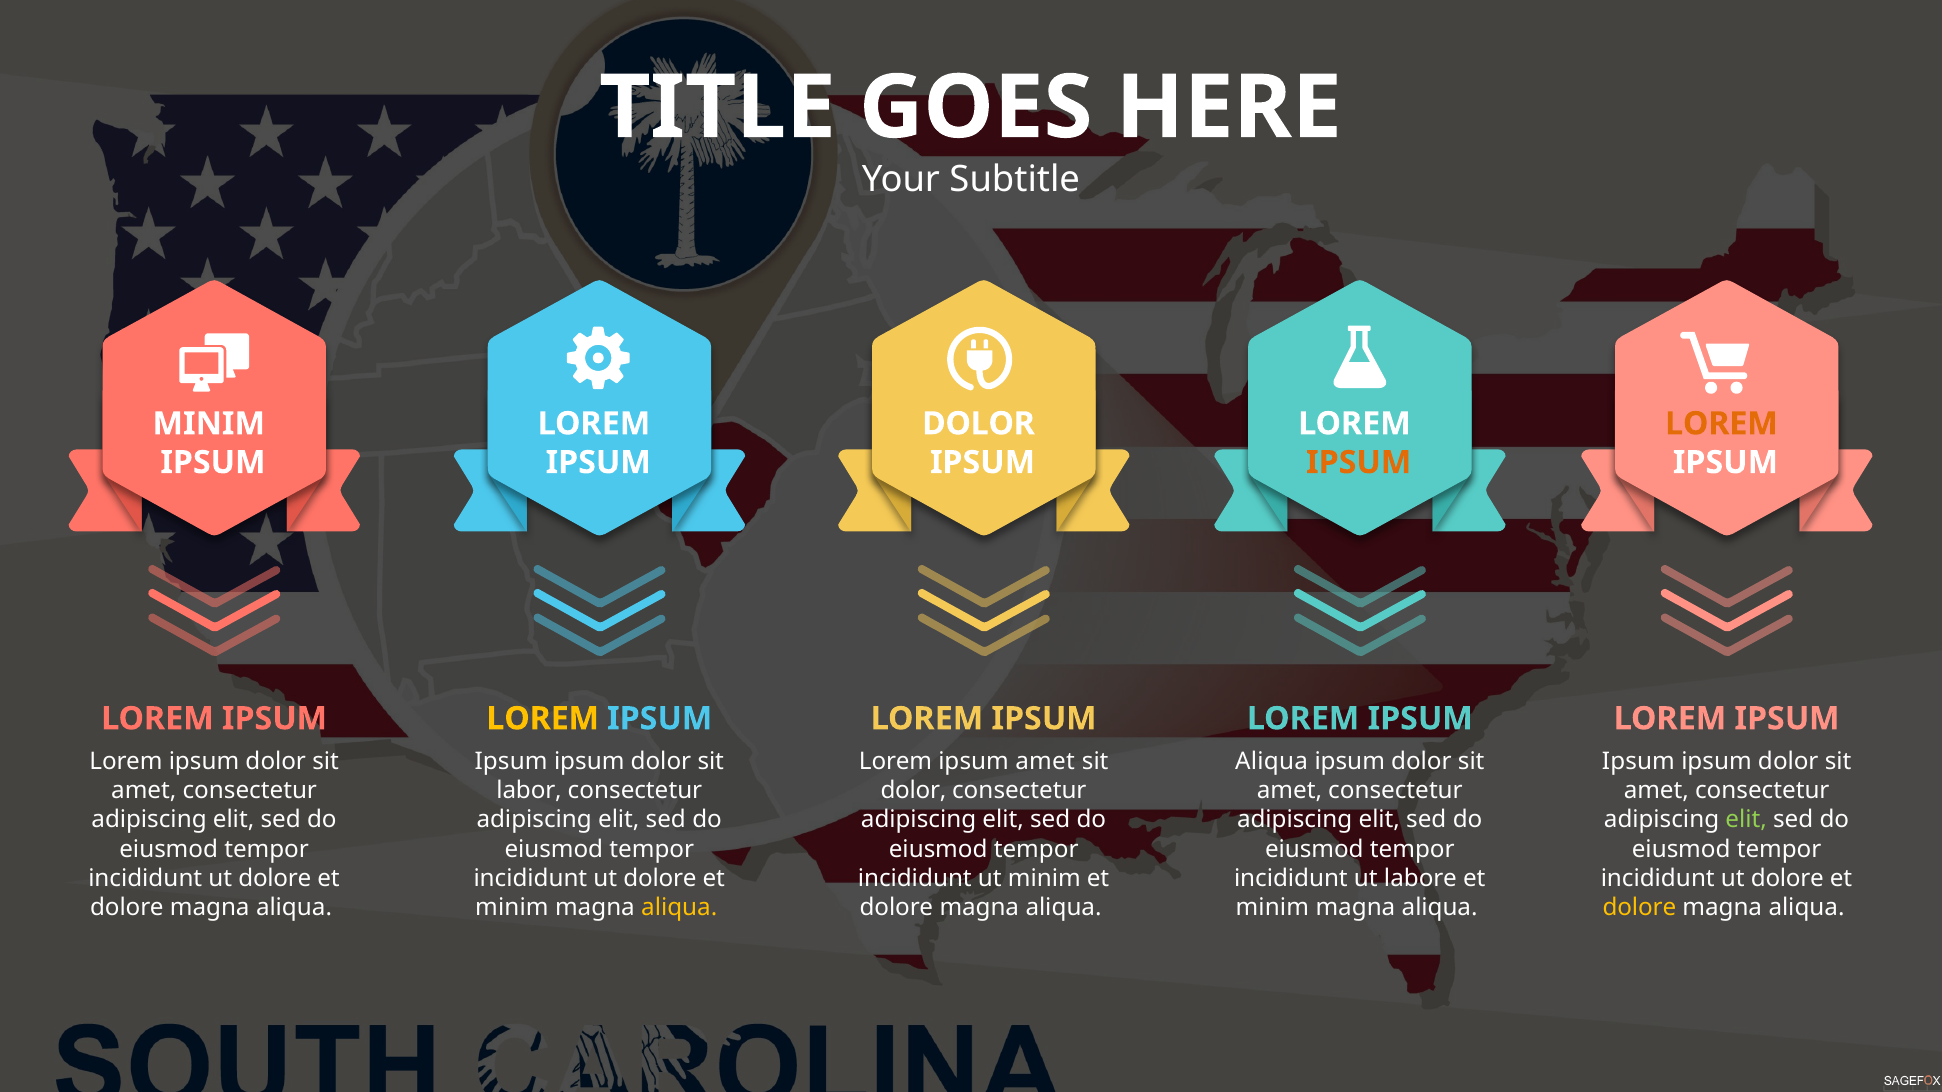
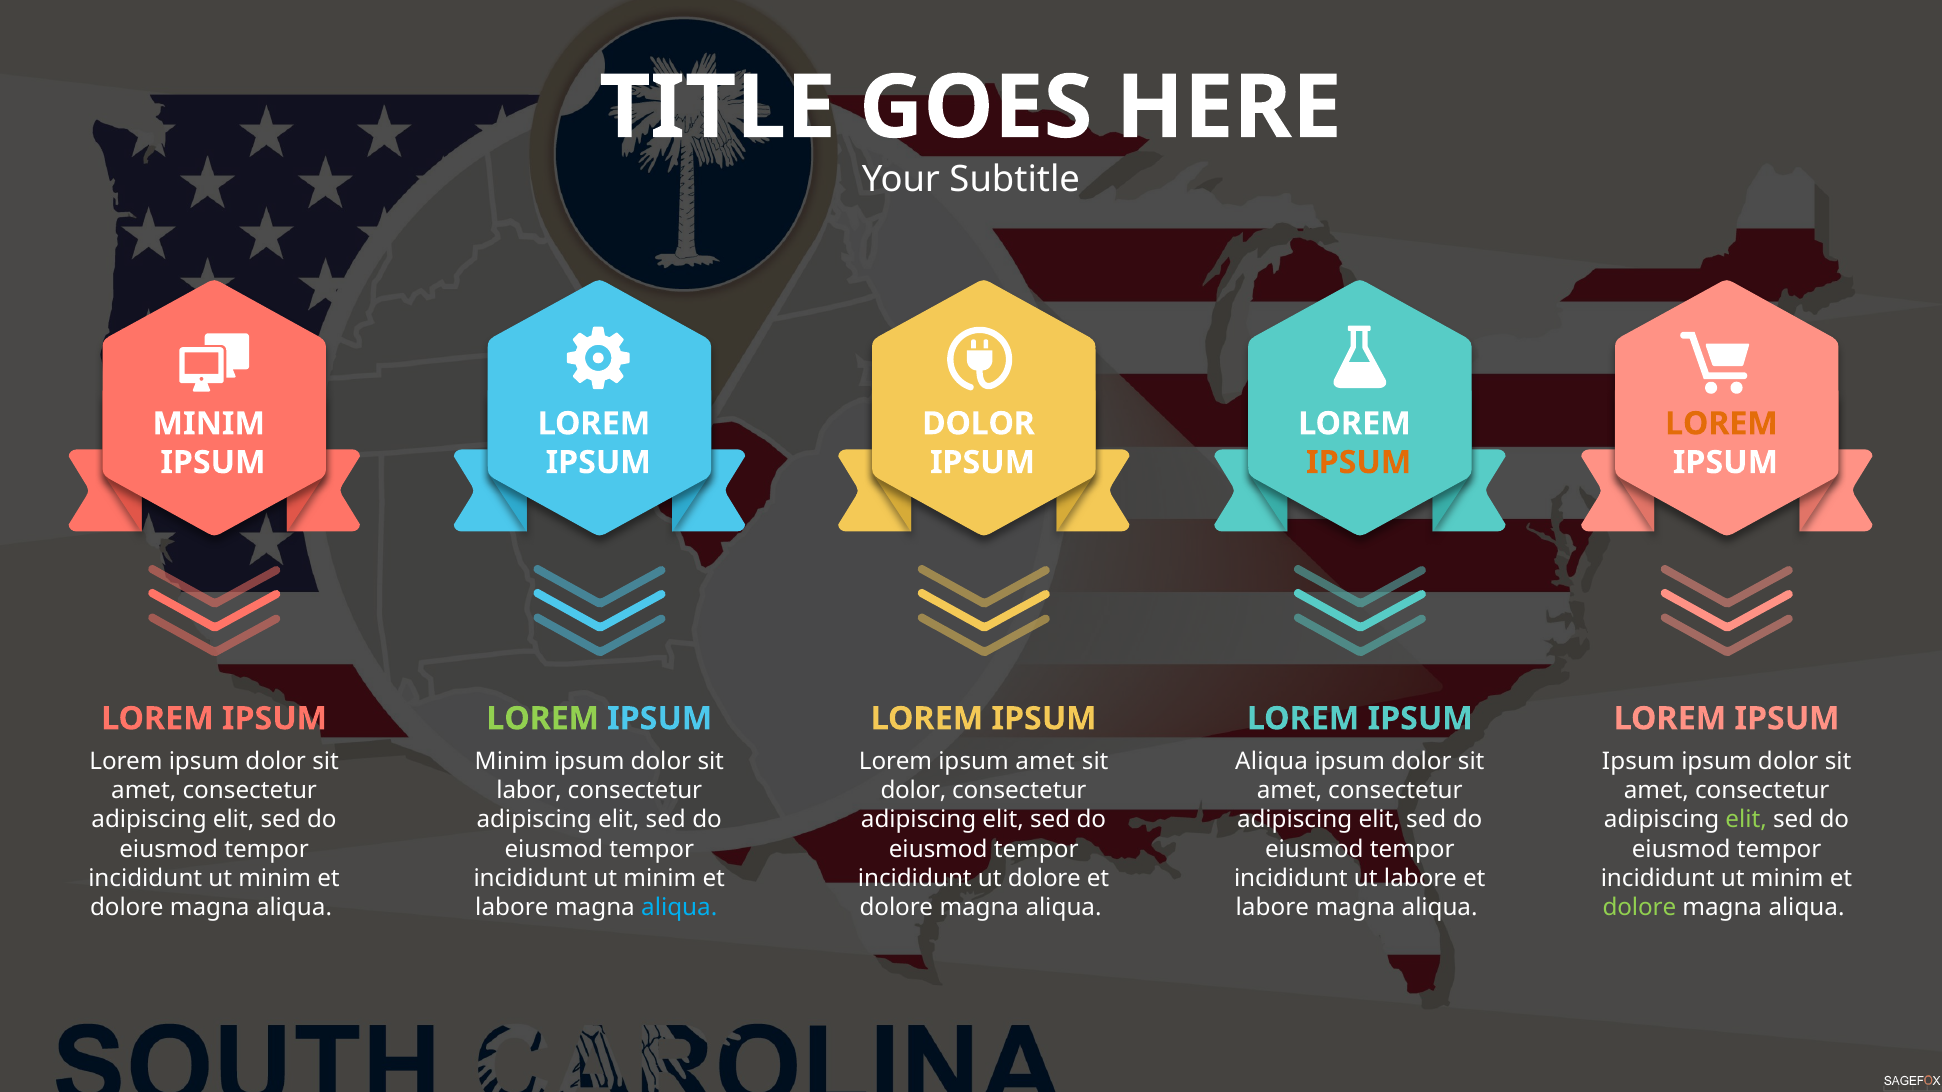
LOREM at (543, 719) colour: yellow -> light green
Ipsum at (511, 762): Ipsum -> Minim
dolore at (275, 879): dolore -> minim
dolore at (660, 879): dolore -> minim
ut minim: minim -> dolore
dolore at (1787, 879): dolore -> minim
minim at (512, 908): minim -> labore
aliqua at (679, 908) colour: yellow -> light blue
minim at (1272, 908): minim -> labore
dolore at (1639, 908) colour: yellow -> light green
